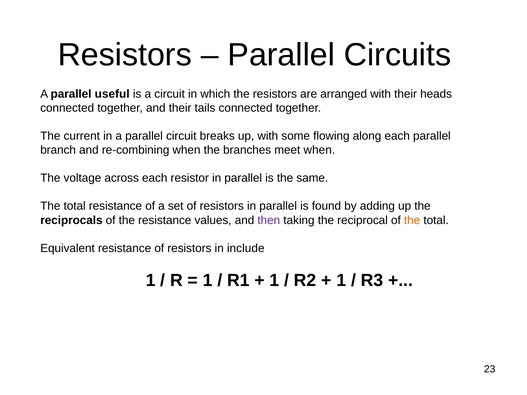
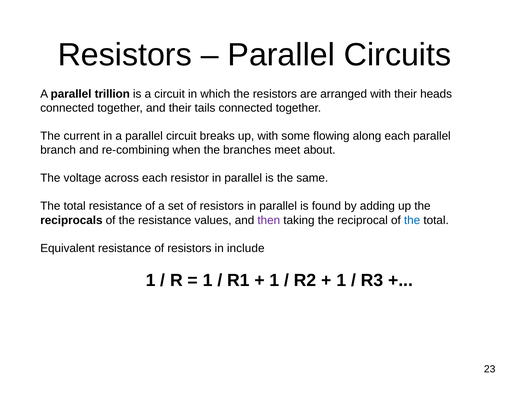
useful: useful -> trillion
meet when: when -> about
the at (412, 220) colour: orange -> blue
